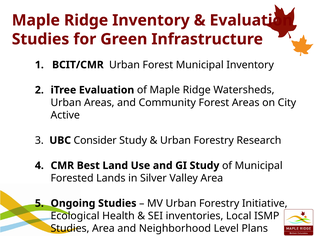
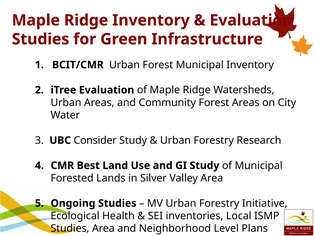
Active: Active -> Water
